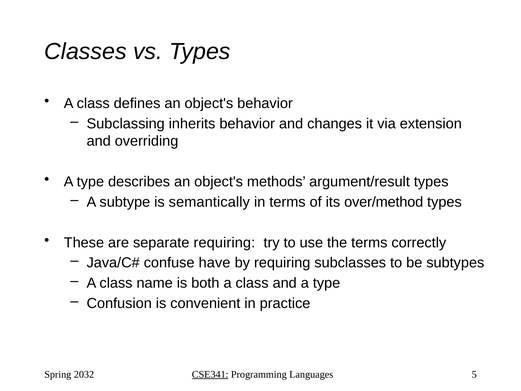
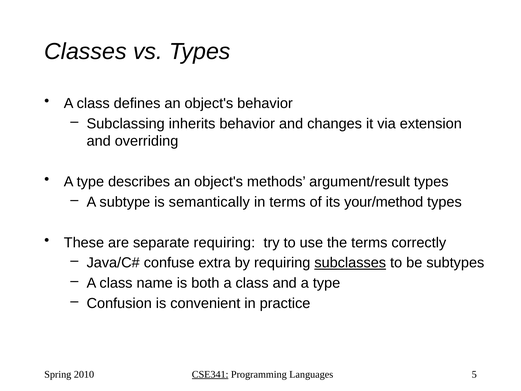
over/method: over/method -> your/method
have: have -> extra
subclasses underline: none -> present
2032: 2032 -> 2010
